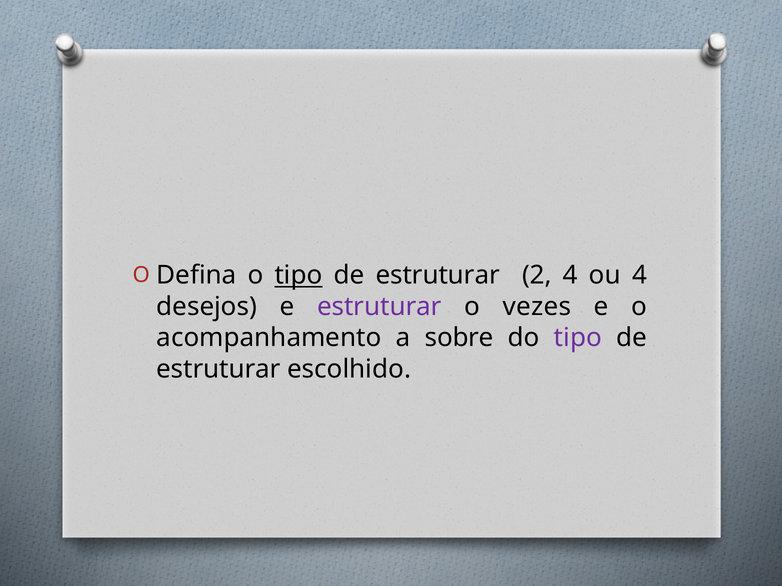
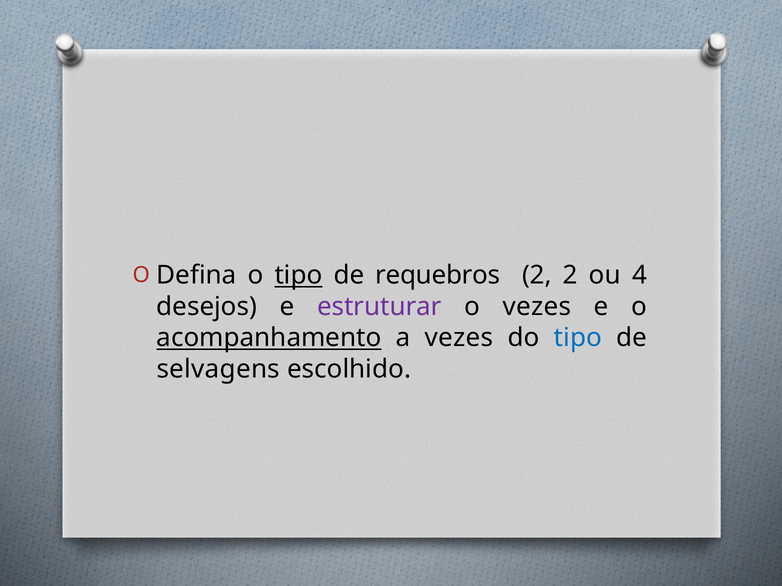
estruturar at (438, 276): estruturar -> requebros
2 4: 4 -> 2
acompanhamento underline: none -> present
a sobre: sobre -> vezes
tipo at (578, 338) colour: purple -> blue
estruturar at (218, 369): estruturar -> selvagens
